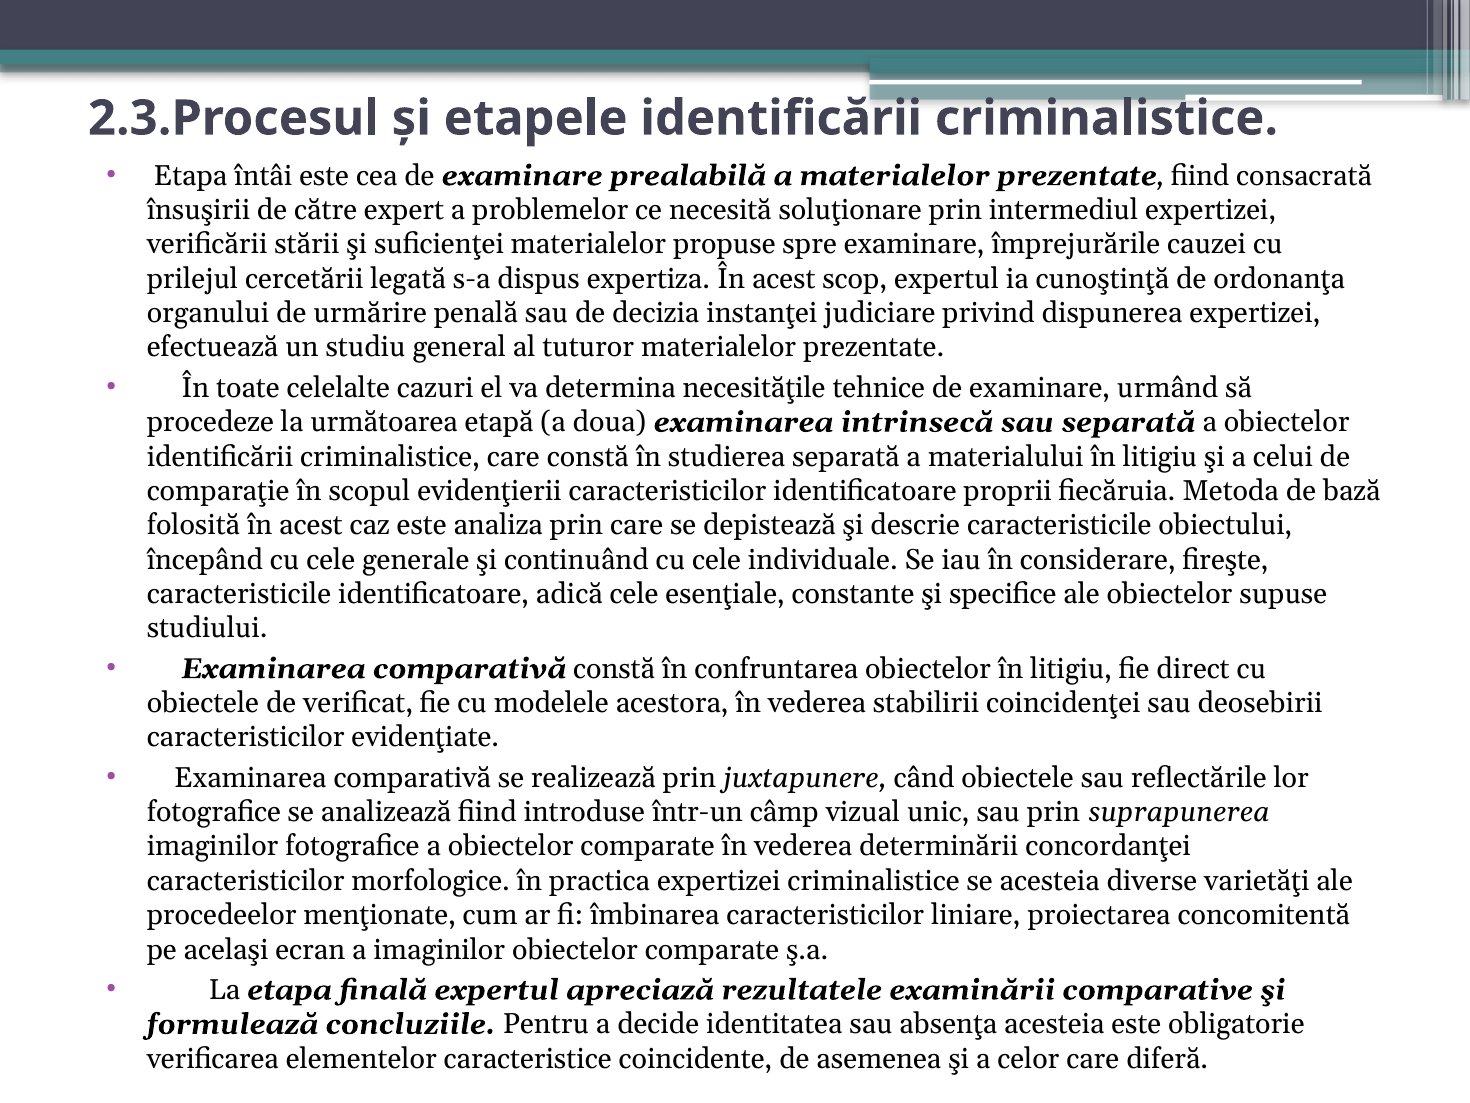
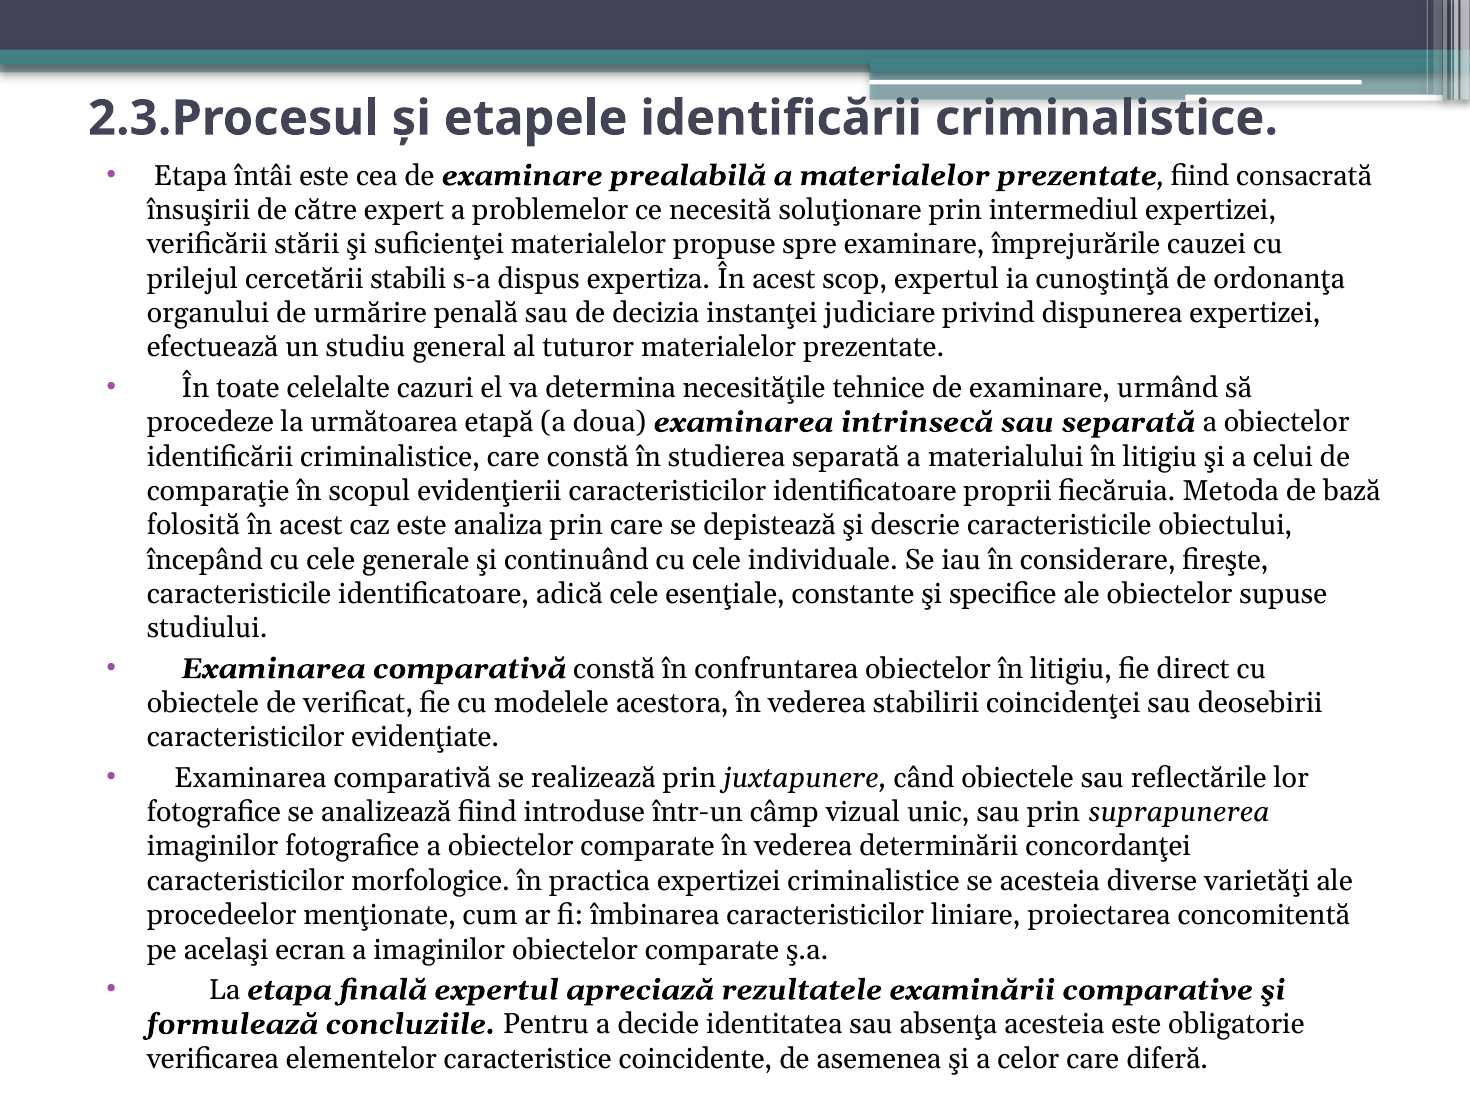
legată: legată -> stabili
